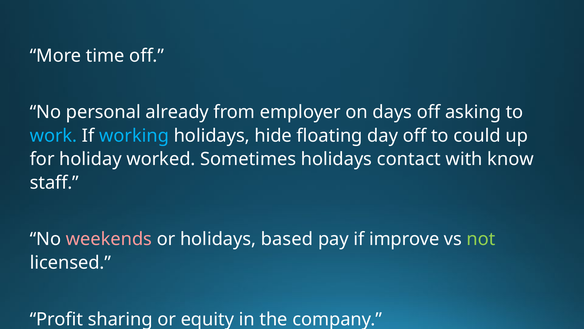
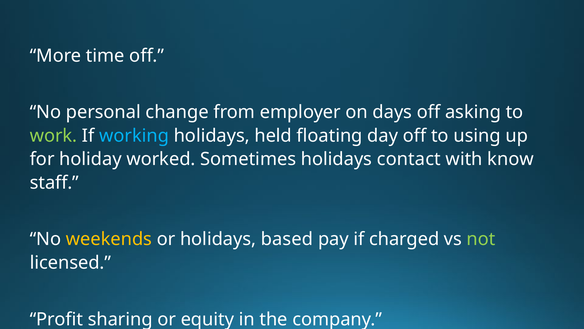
already: already -> change
work colour: light blue -> light green
hide: hide -> held
could: could -> using
weekends colour: pink -> yellow
improve: improve -> charged
